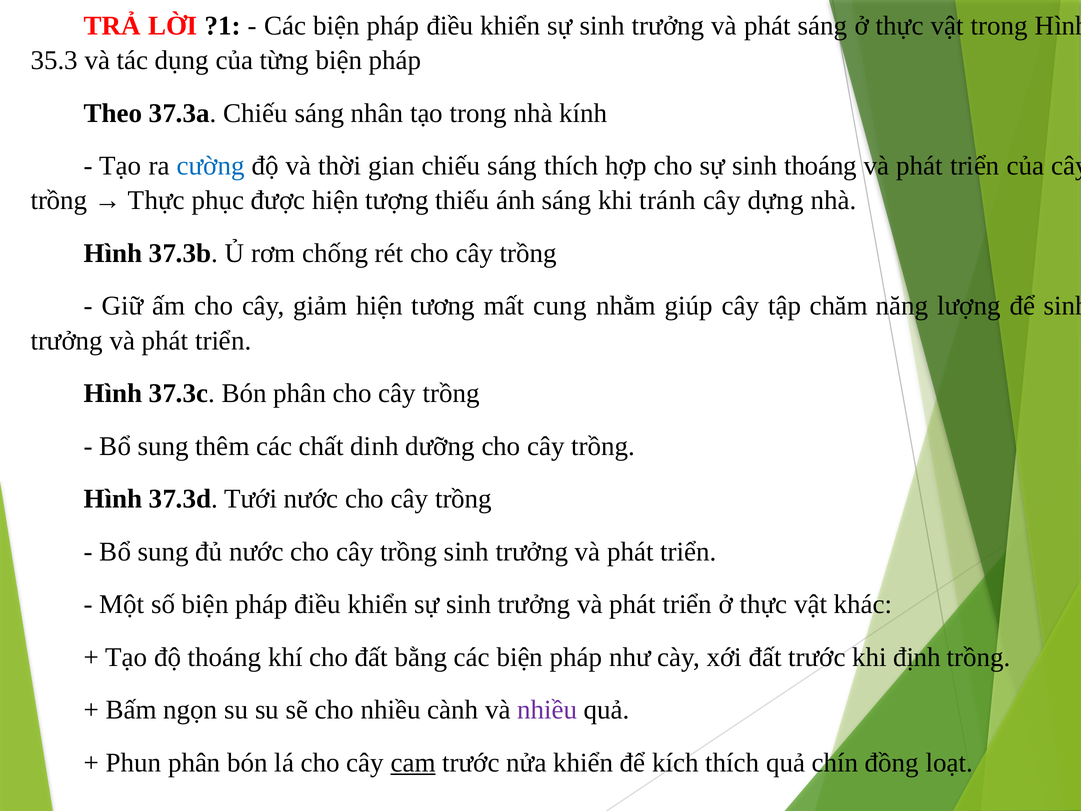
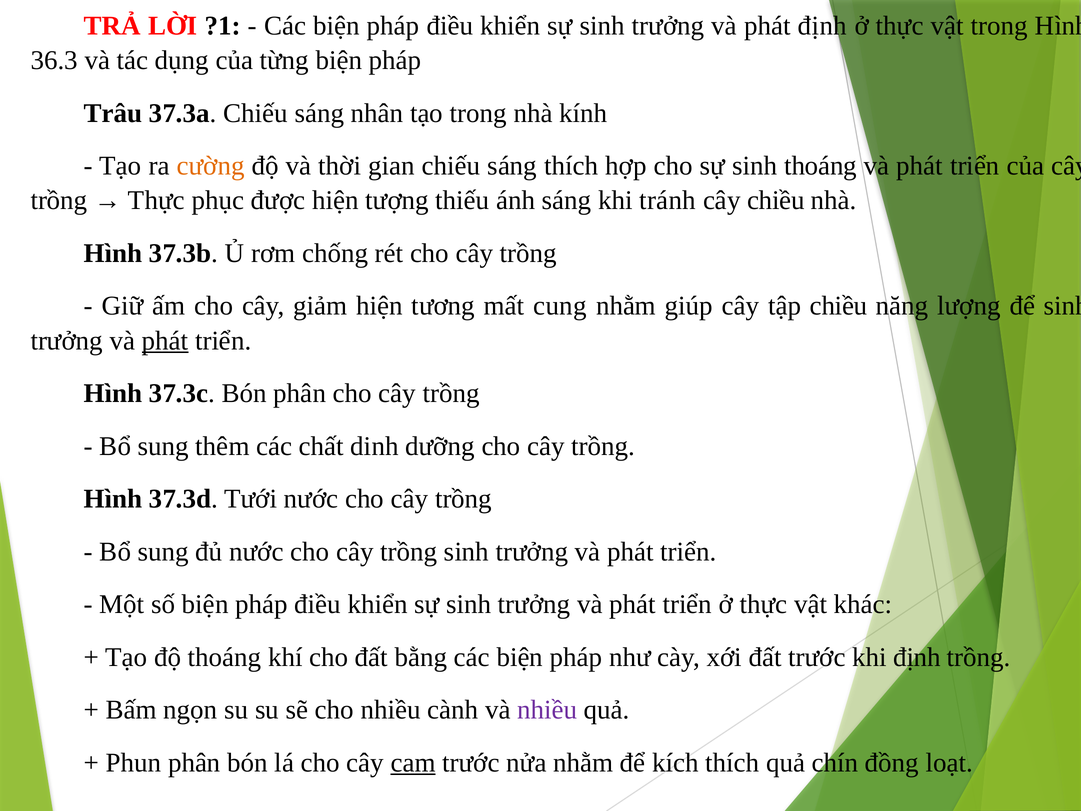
phát sáng: sáng -> định
35.3: 35.3 -> 36.3
Theo: Theo -> Trâu
cường colour: blue -> orange
cây dựng: dựng -> chiều
tập chăm: chăm -> chiều
phát at (165, 341) underline: none -> present
nửa khiển: khiển -> nhằm
